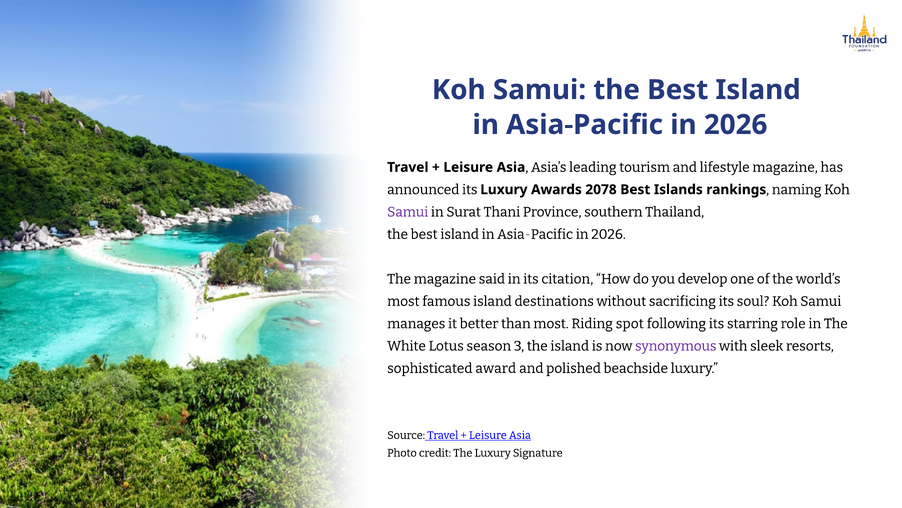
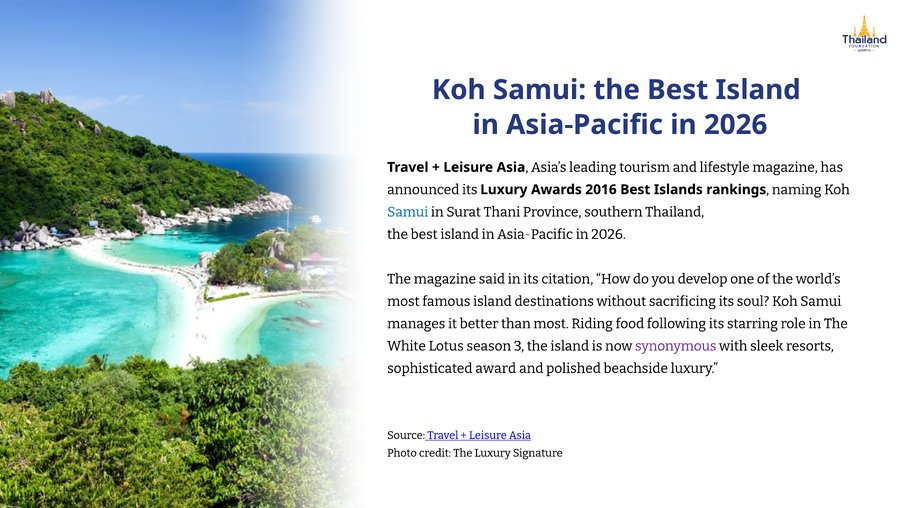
2078: 2078 -> 2016
Samui at (408, 212) colour: purple -> blue
spot: spot -> food
